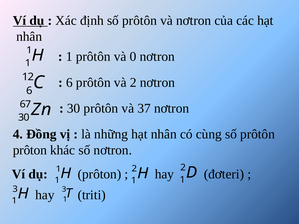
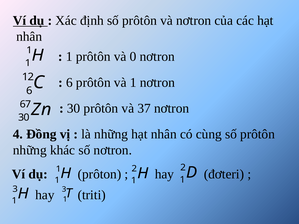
và 2: 2 -> 1
prôton at (30, 150): prôton -> những
